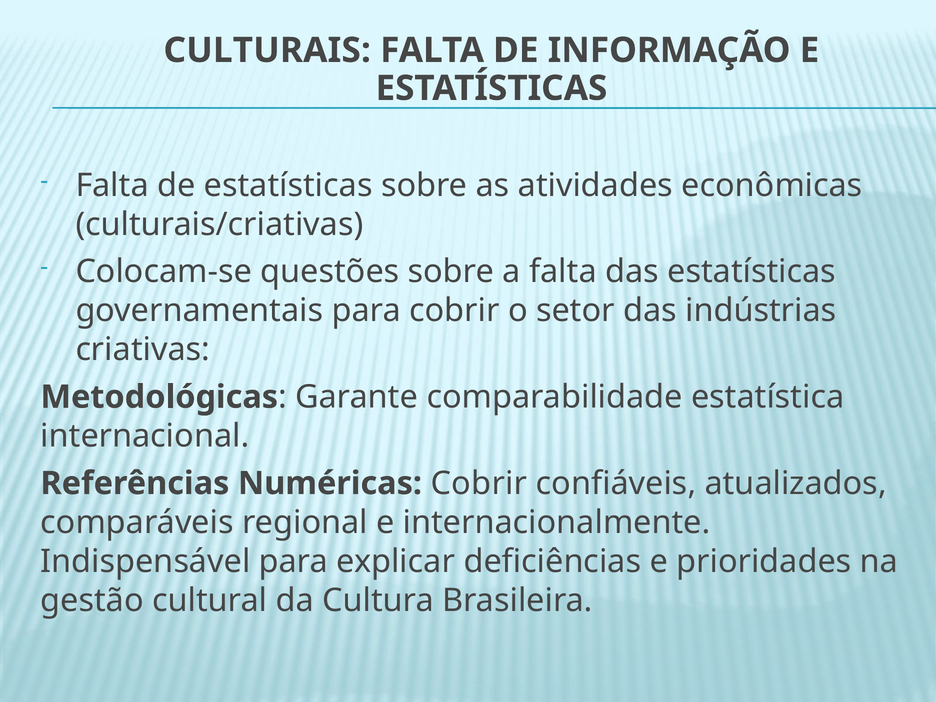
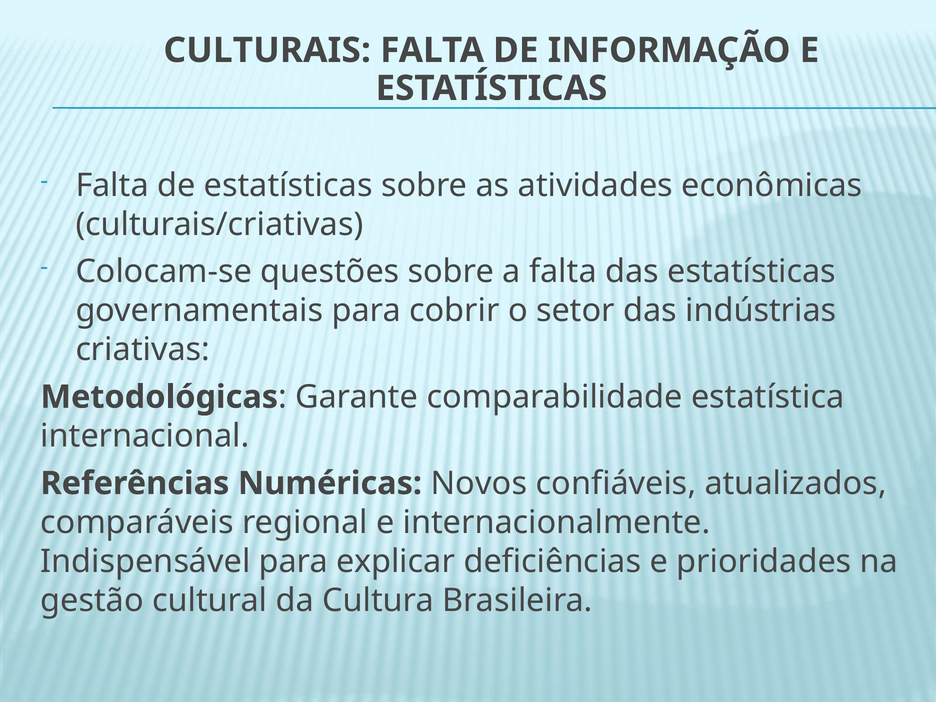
Numéricas Cobrir: Cobrir -> Novos
